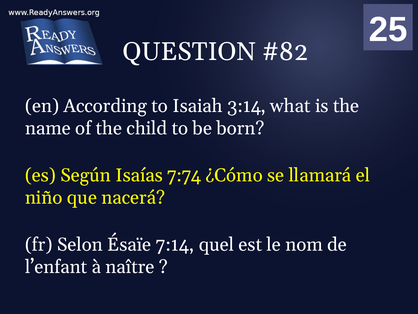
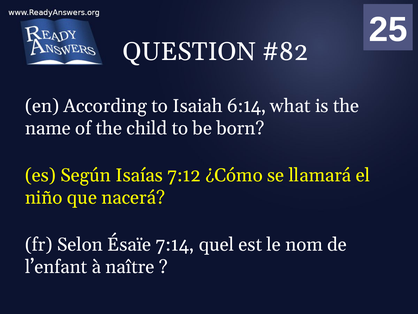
3:14: 3:14 -> 6:14
7:74: 7:74 -> 7:12
